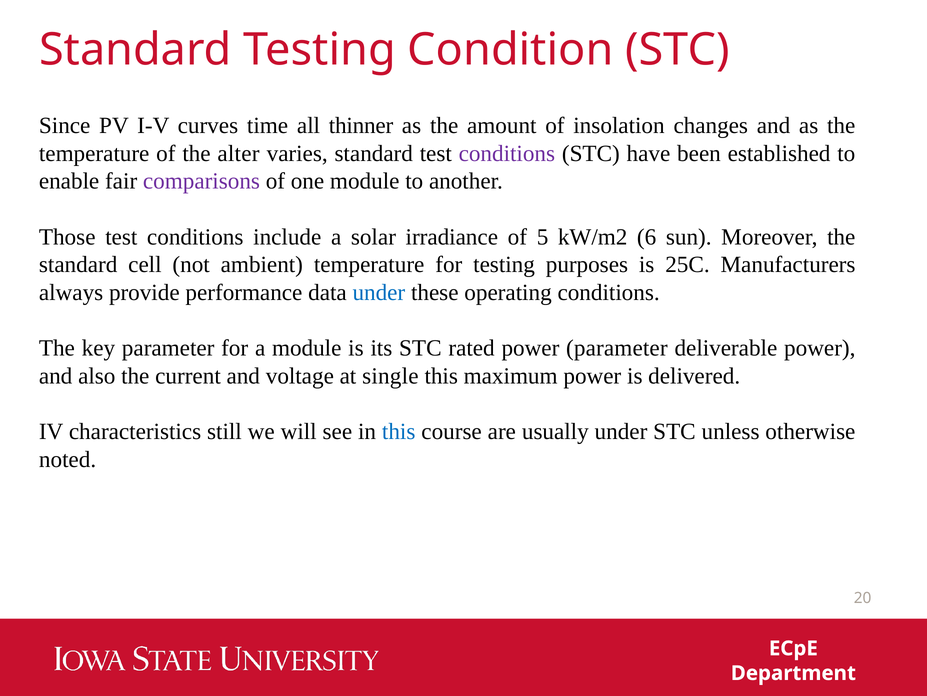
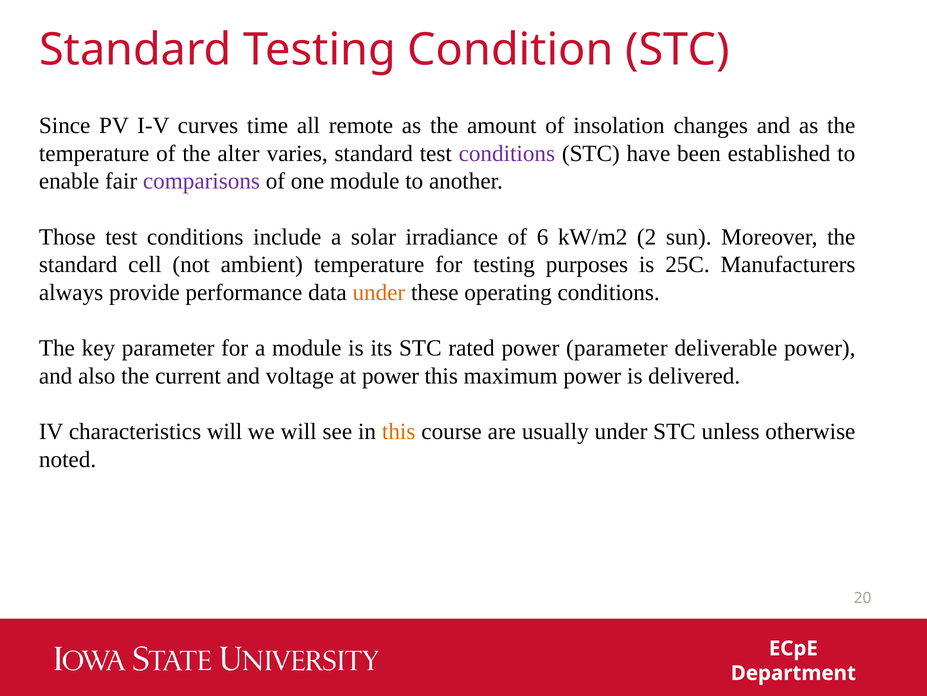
thinner: thinner -> remote
5: 5 -> 6
6: 6 -> 2
under at (379, 292) colour: blue -> orange
at single: single -> power
characteristics still: still -> will
this at (399, 431) colour: blue -> orange
